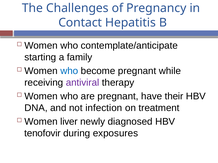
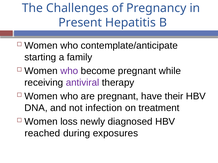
Contact: Contact -> Present
who at (69, 71) colour: blue -> purple
liver: liver -> loss
tenofovir: tenofovir -> reached
